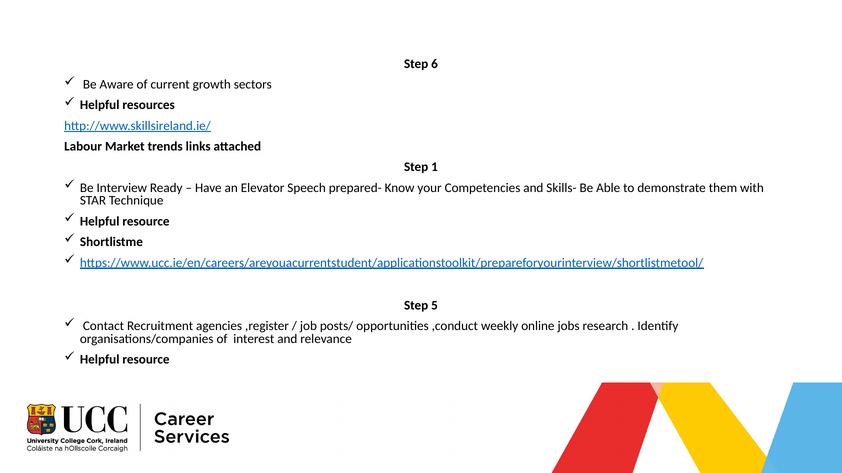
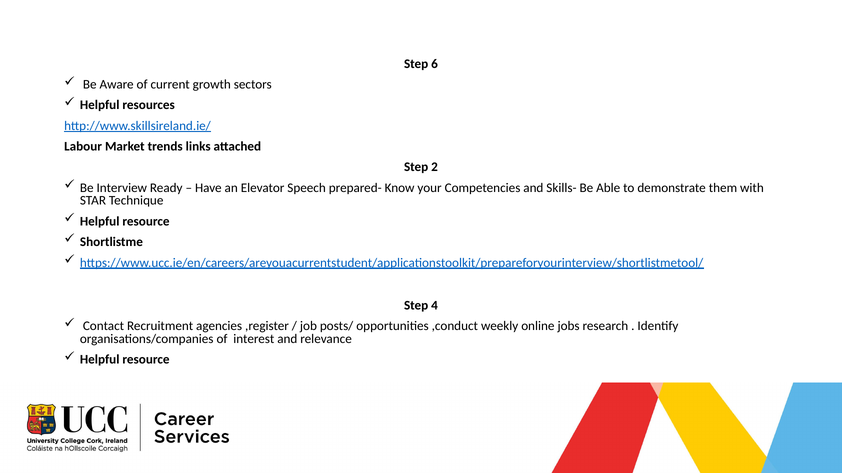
1: 1 -> 2
5: 5 -> 4
